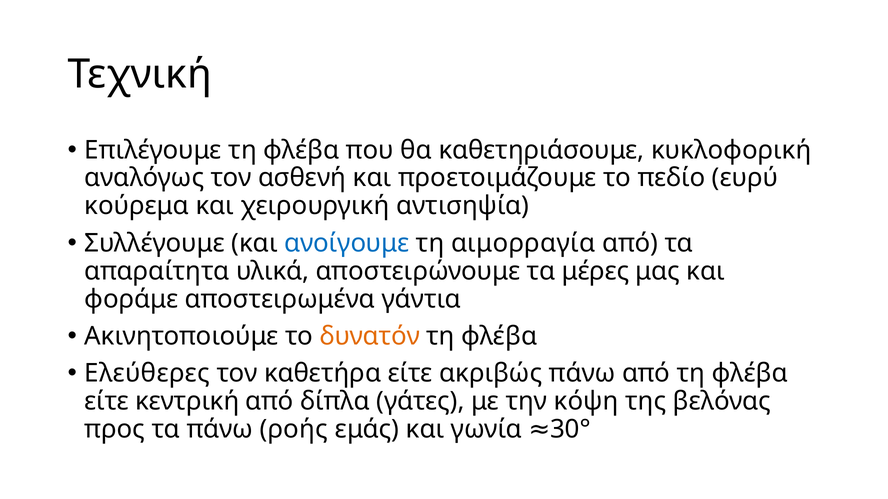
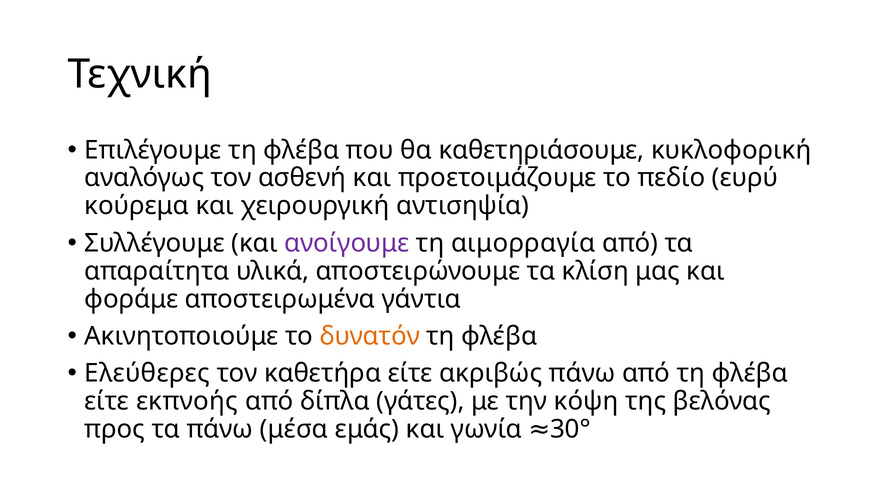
ανοίγουμε colour: blue -> purple
μέρες: μέρες -> κλίση
κεντρική: κεντρική -> εκπνοής
ροής: ροής -> μέσα
